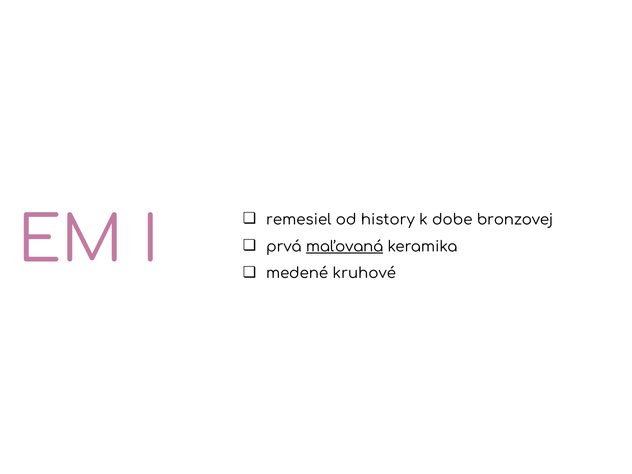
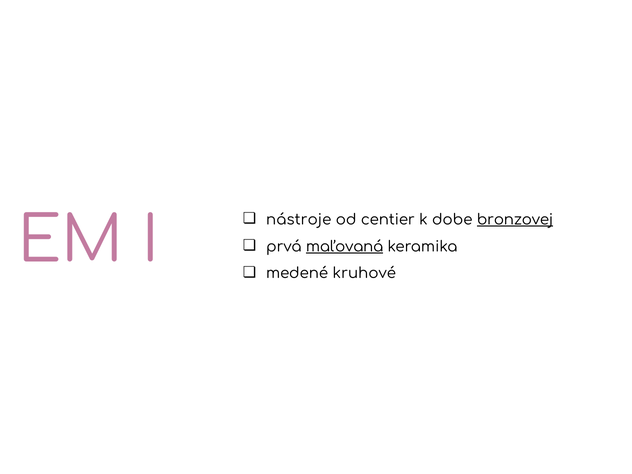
remesiel: remesiel -> nástroje
history: history -> centier
bronzovej underline: none -> present
